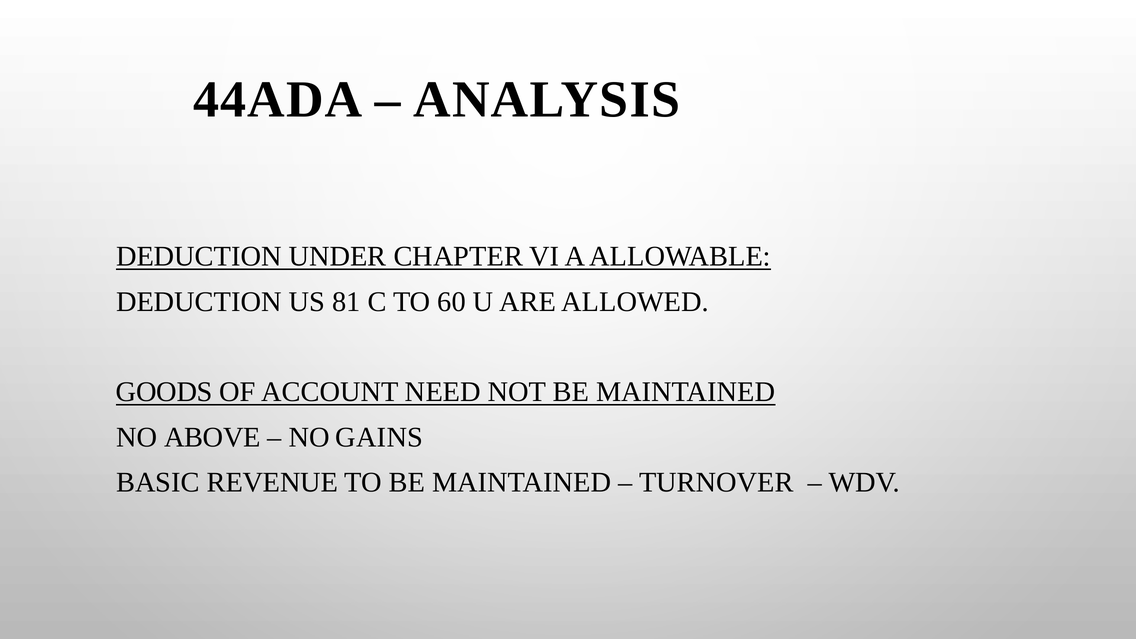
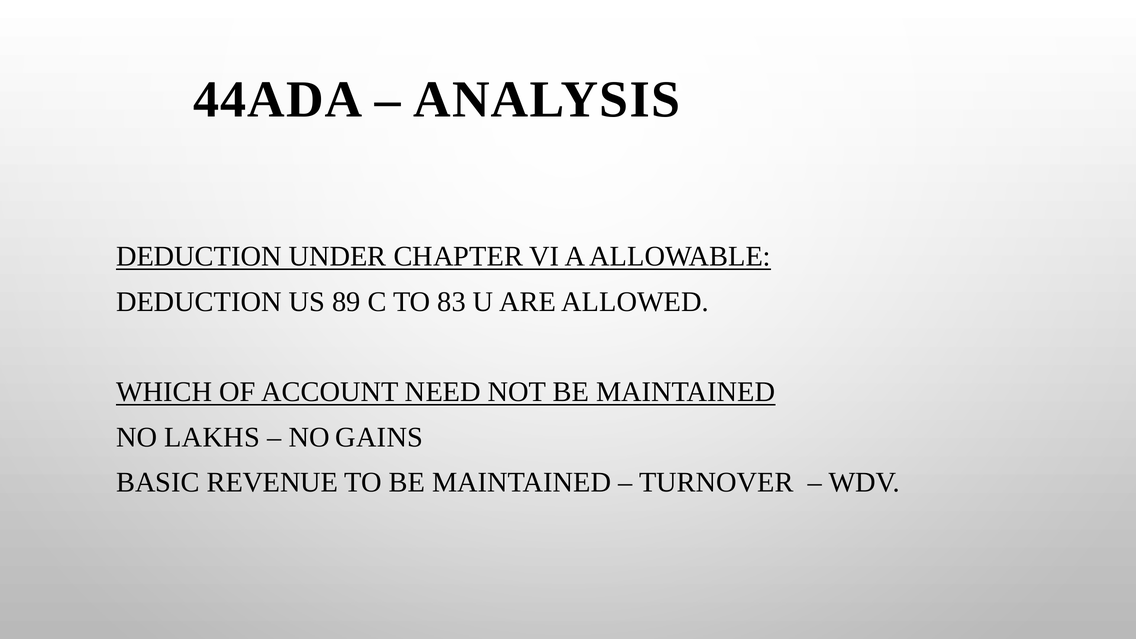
81: 81 -> 89
60: 60 -> 83
GOODS: GOODS -> WHICH
ABOVE: ABOVE -> LAKHS
